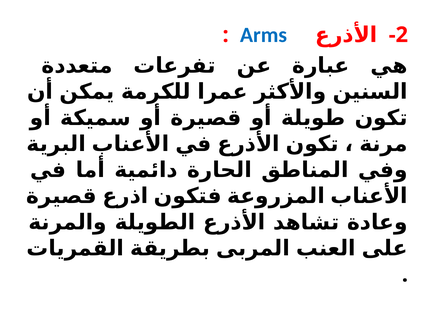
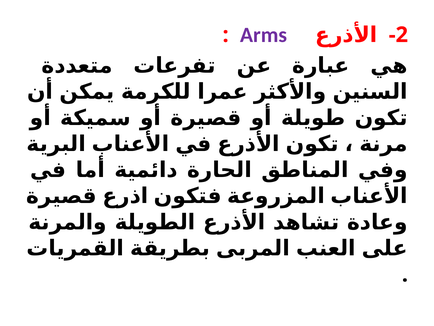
Arms colour: blue -> purple
